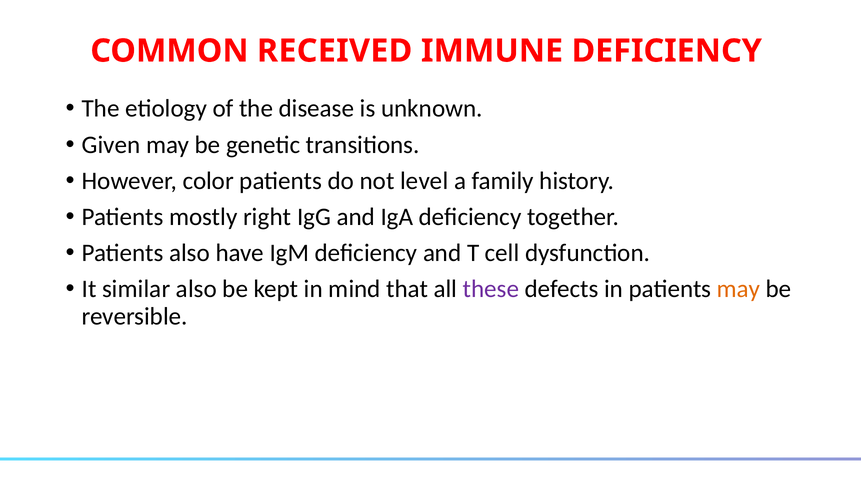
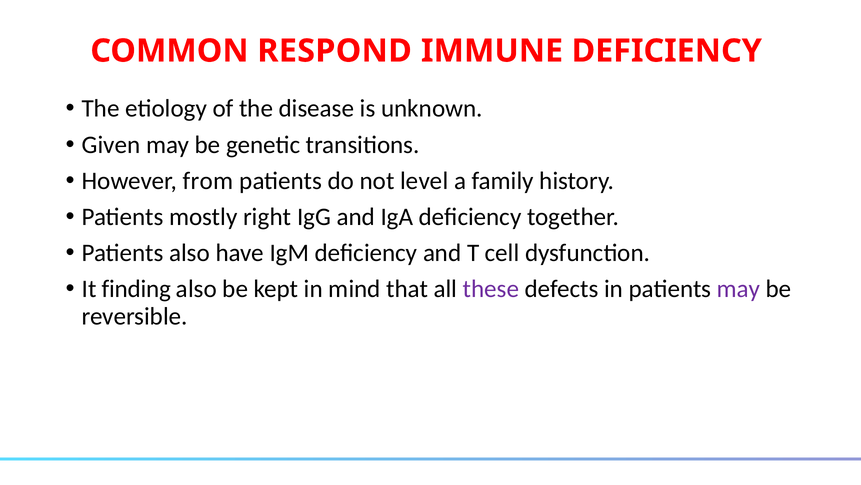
RECEIVED: RECEIVED -> RESPOND
color: color -> from
similar: similar -> finding
may at (738, 289) colour: orange -> purple
